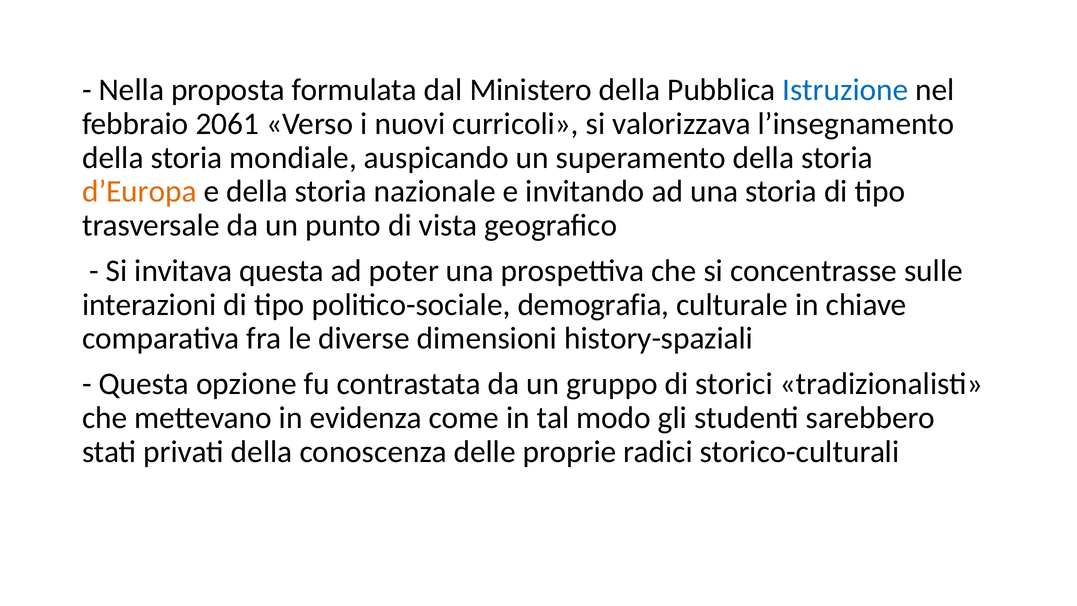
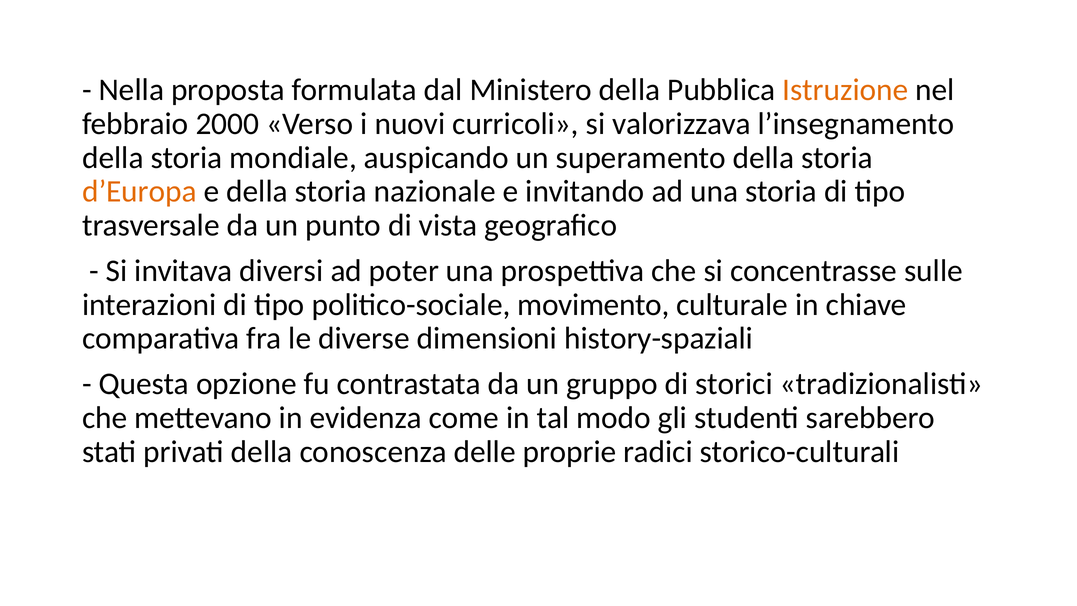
Istruzione colour: blue -> orange
2061: 2061 -> 2000
invitava questa: questa -> diversi
demografia: demografia -> movimento
